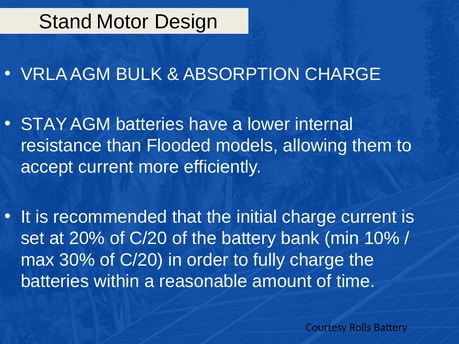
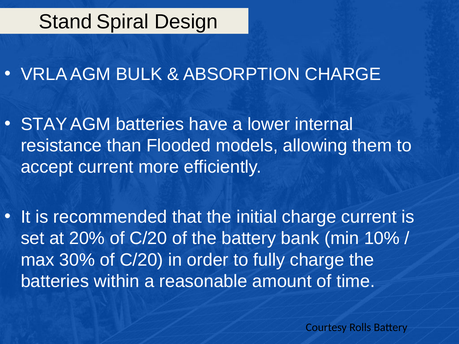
Motor: Motor -> Spiral
